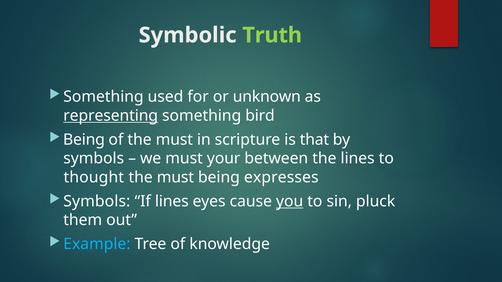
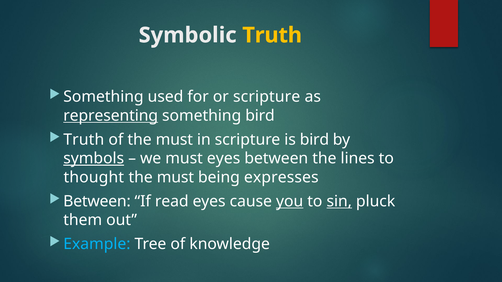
Truth at (272, 35) colour: light green -> yellow
or unknown: unknown -> scripture
Being at (84, 140): Being -> Truth
is that: that -> bird
symbols at (94, 159) underline: none -> present
must your: your -> eyes
Symbols at (97, 202): Symbols -> Between
If lines: lines -> read
sin underline: none -> present
